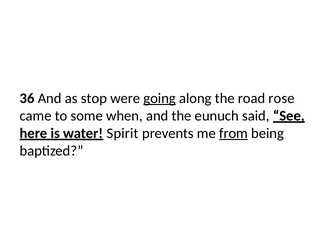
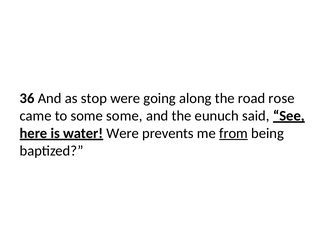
going underline: present -> none
some when: when -> some
Spirit at (123, 133): Spirit -> Were
